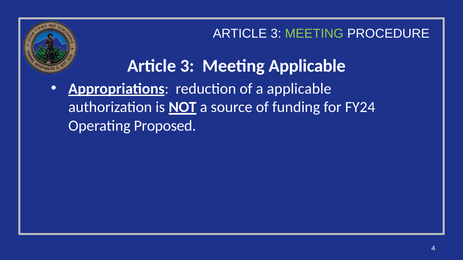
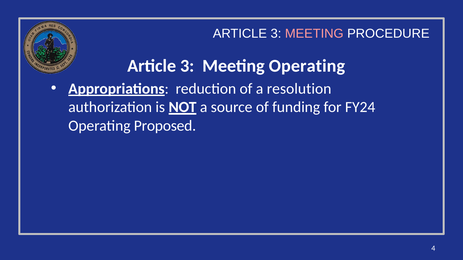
MEETING at (314, 34) colour: light green -> pink
Meeting Applicable: Applicable -> Operating
a applicable: applicable -> resolution
